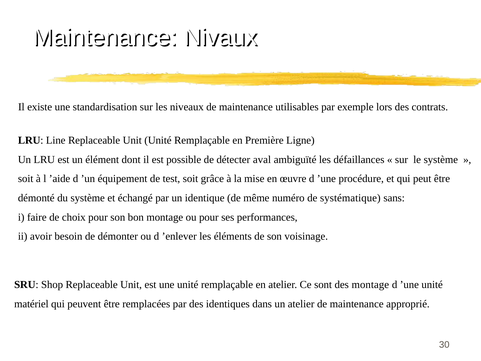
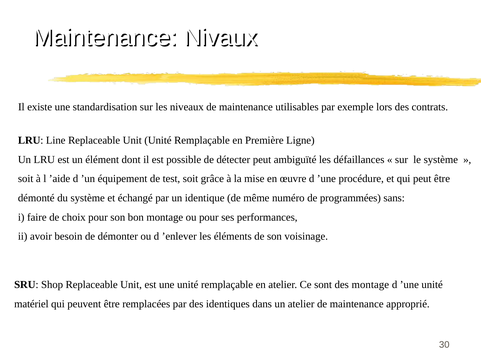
détecter aval: aval -> peut
systématique: systématique -> programmées
